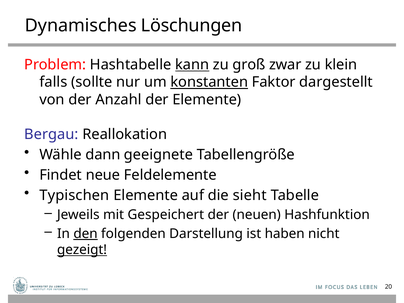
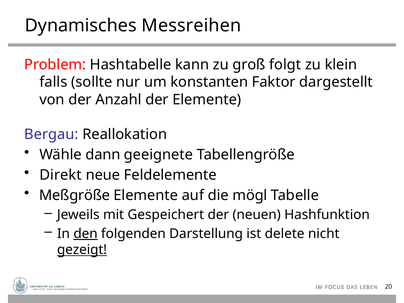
Löschungen: Löschungen -> Messreihen
kann underline: present -> none
zwar: zwar -> folgt
konstanten underline: present -> none
Findet: Findet -> Direkt
Typischen: Typischen -> Meßgröße
sieht: sieht -> mögl
haben: haben -> delete
